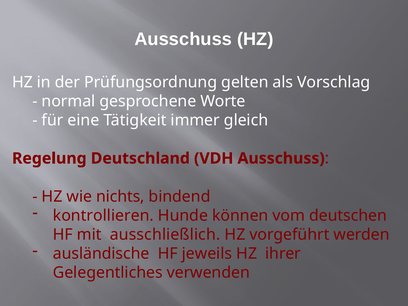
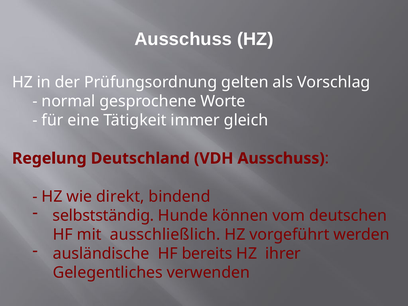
nichts: nichts -> direkt
kontrollieren: kontrollieren -> selbstständig
jeweils: jeweils -> bereits
